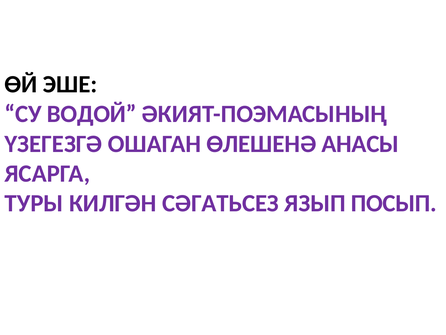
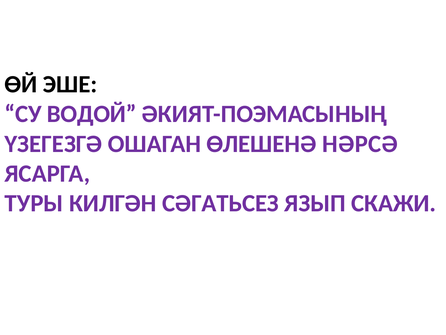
АНАСЫ: АНАСЫ -> НӘРСӘ
ПОСЫП: ПОСЫП -> СКАЖИ
